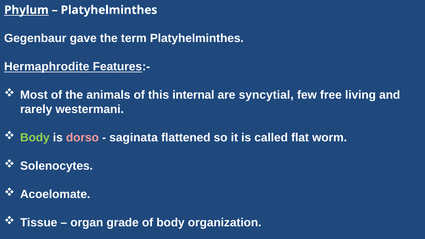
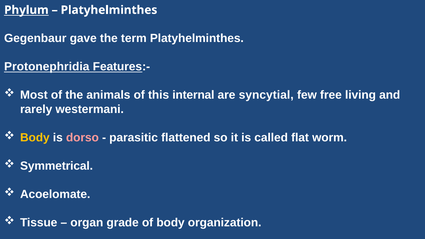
Hermaphrodite: Hermaphrodite -> Protonephridia
Body at (35, 138) colour: light green -> yellow
saginata: saginata -> parasitic
Solenocytes: Solenocytes -> Symmetrical
